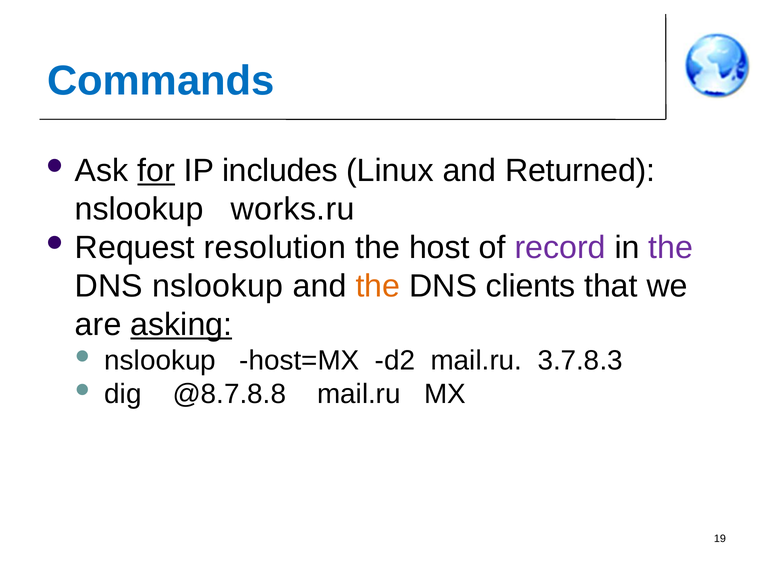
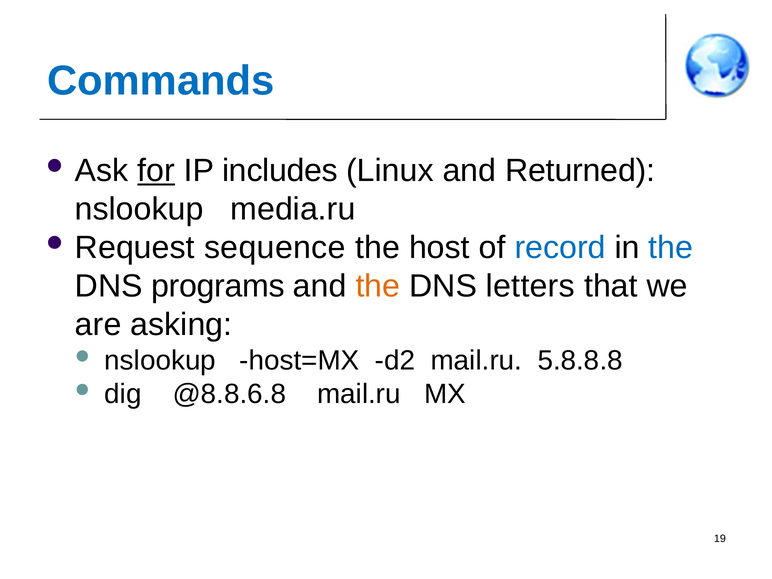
works.ru: works.ru -> media.ru
resolution: resolution -> sequence
record colour: purple -> blue
the at (671, 248) colour: purple -> blue
DNS nslookup: nslookup -> programs
clients: clients -> letters
asking underline: present -> none
3.7.8.3: 3.7.8.3 -> 5.8.8.8
@8.7.8.8: @8.7.8.8 -> @8.8.6.8
